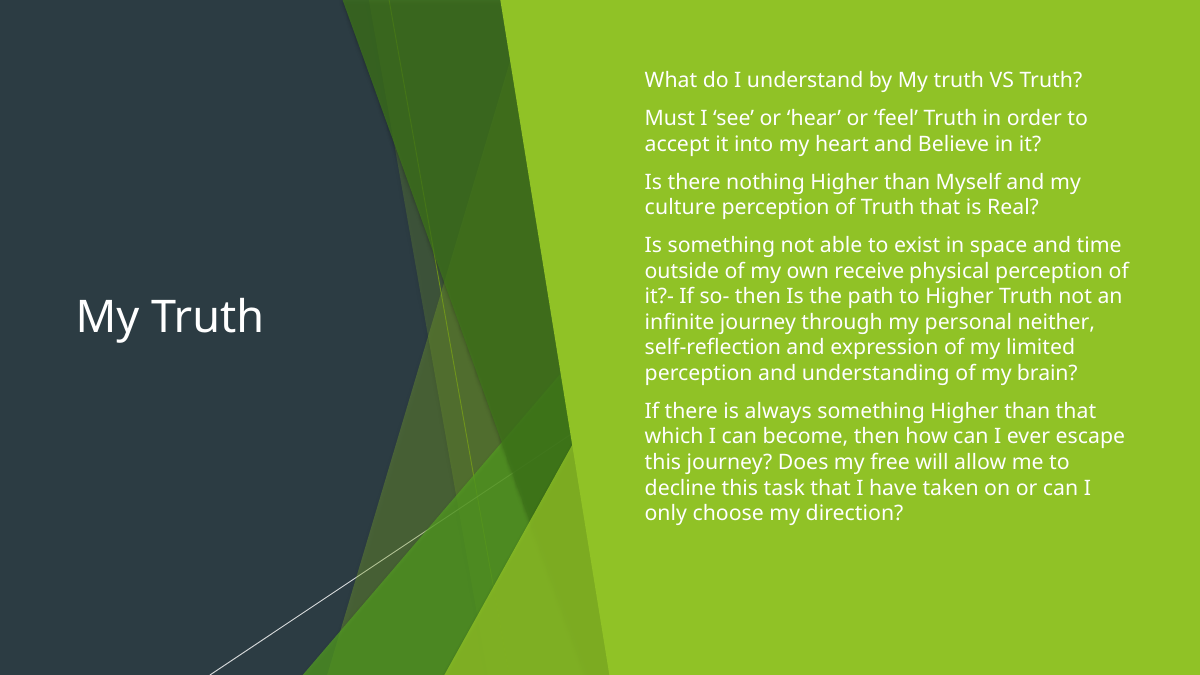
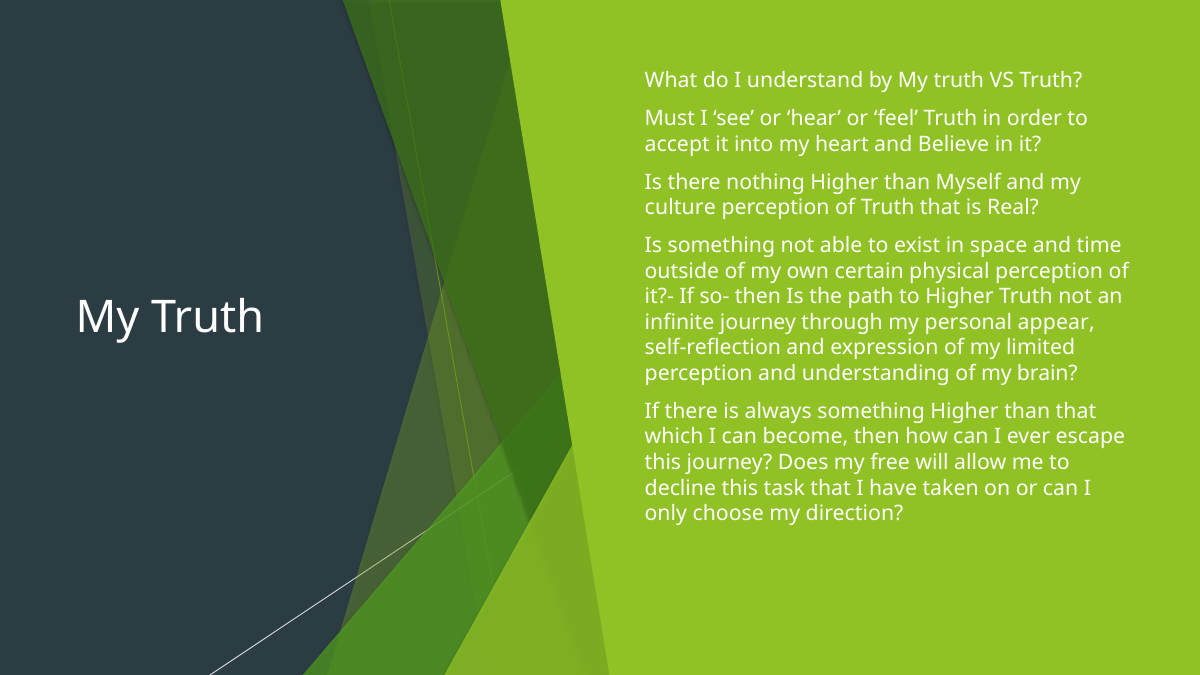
receive: receive -> certain
neither: neither -> appear
